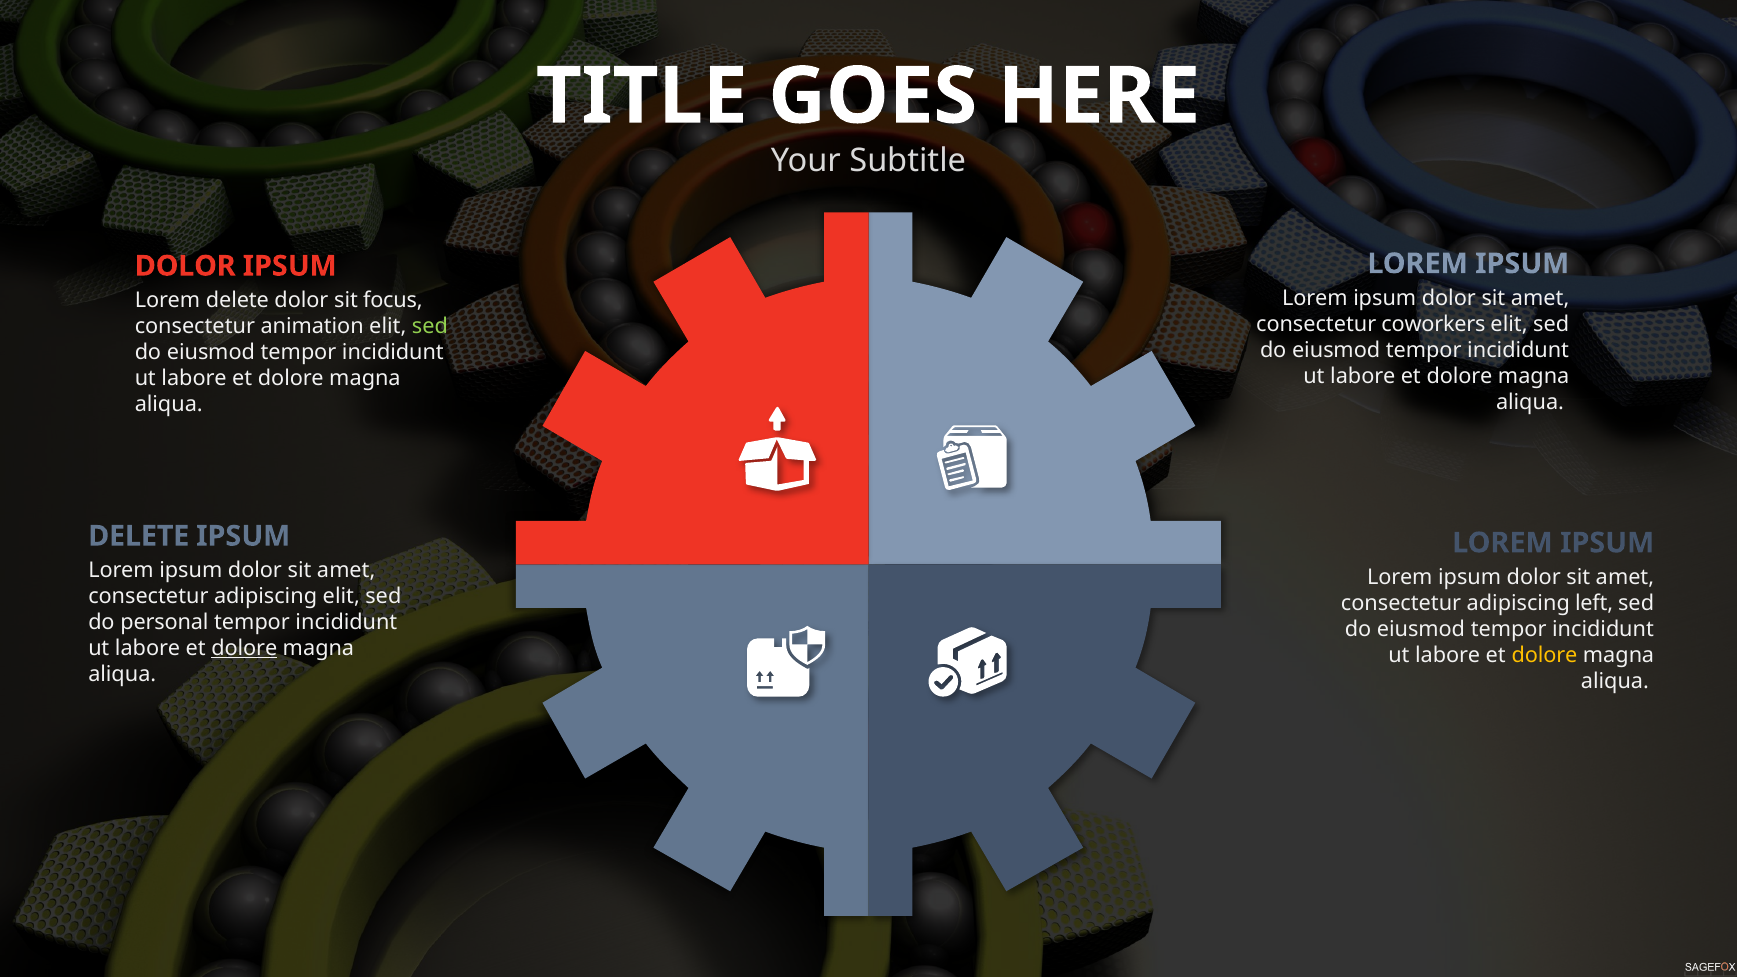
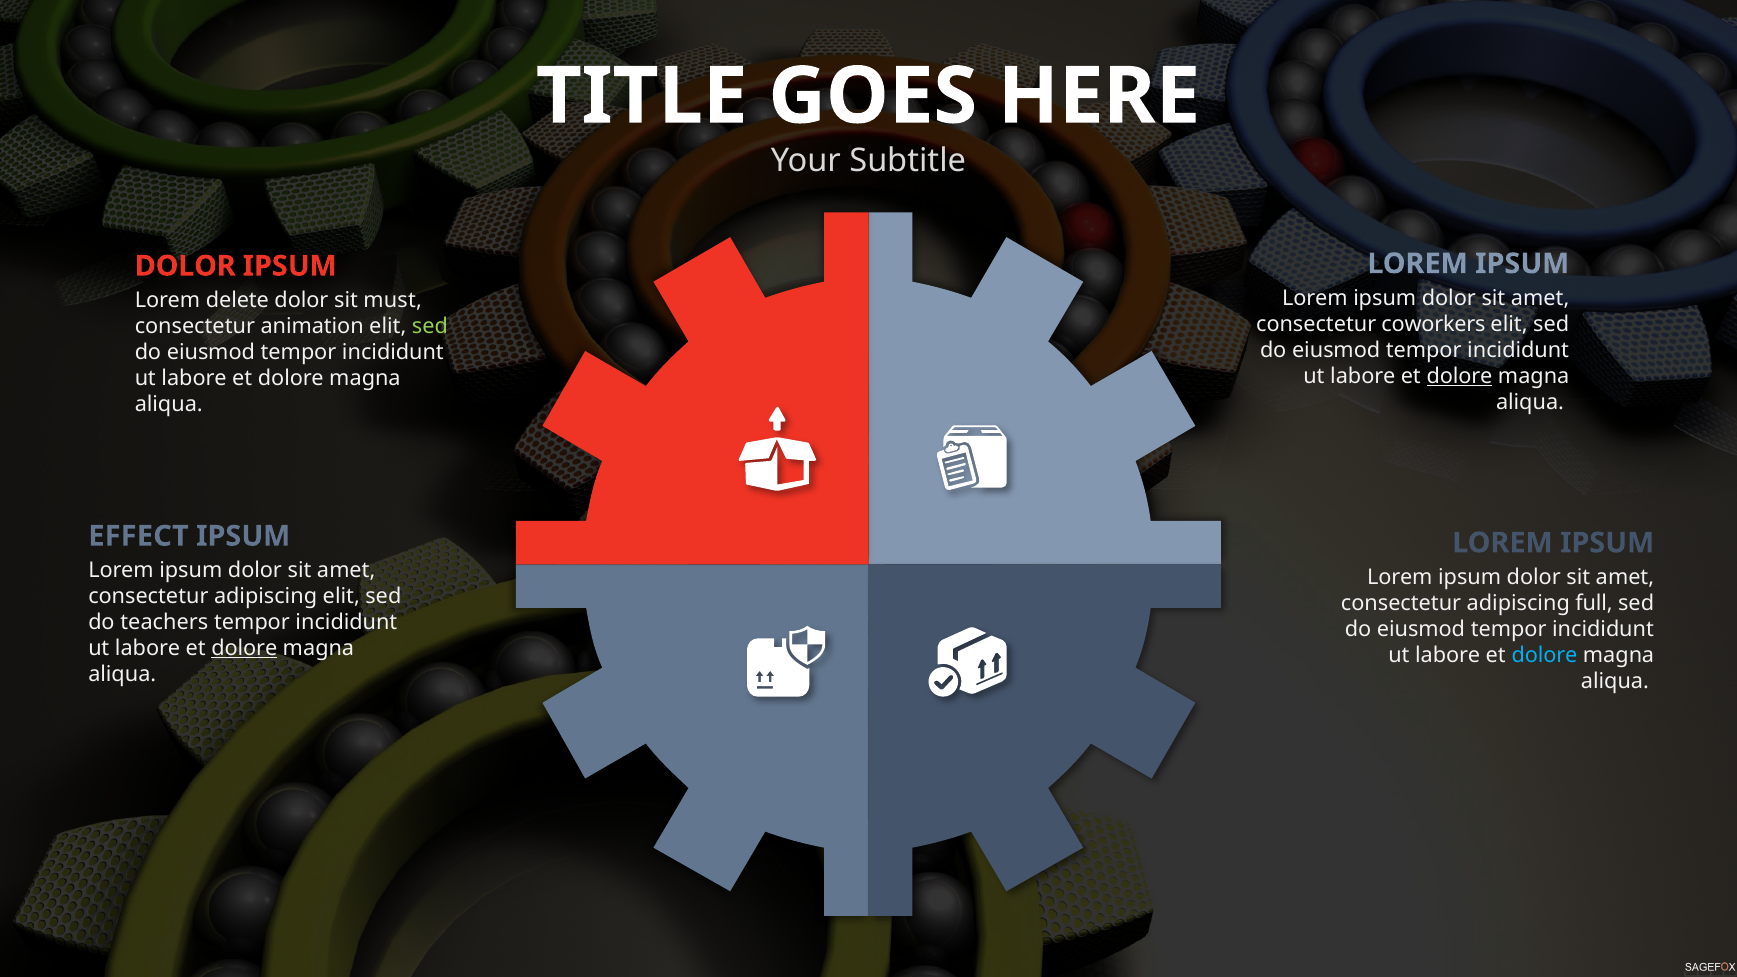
focus: focus -> must
dolore at (1460, 376) underline: none -> present
DELETE at (139, 536): DELETE -> EFFECT
left: left -> full
personal: personal -> teachers
dolore at (1544, 655) colour: yellow -> light blue
